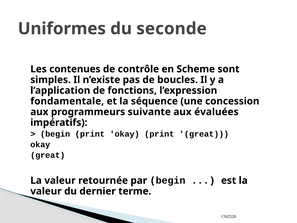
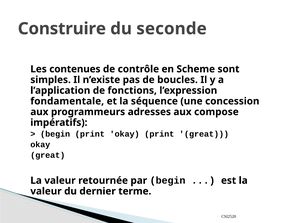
Uniformes: Uniformes -> Construire
suivante: suivante -> adresses
évaluées: évaluées -> compose
